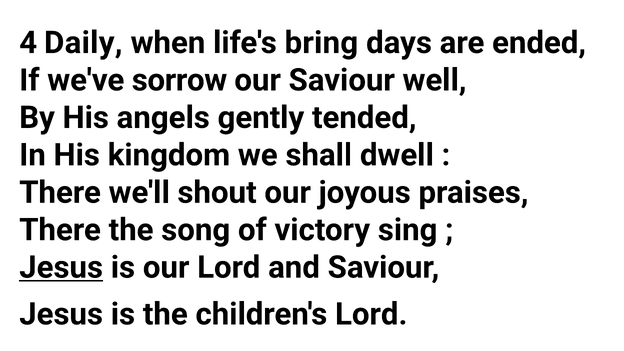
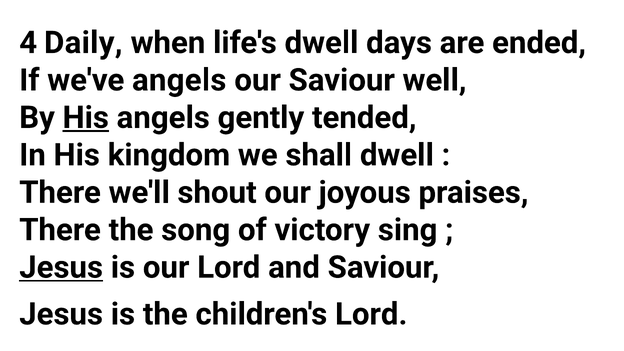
life's bring: bring -> dwell
we've sorrow: sorrow -> angels
His at (86, 118) underline: none -> present
